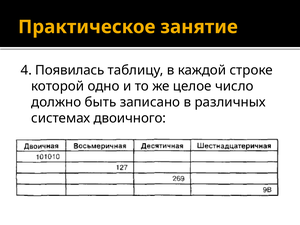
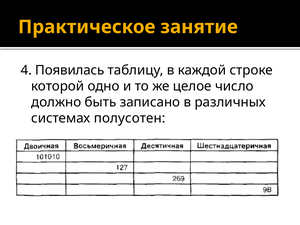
двоичного: двоичного -> полусотен
